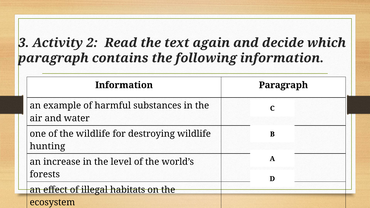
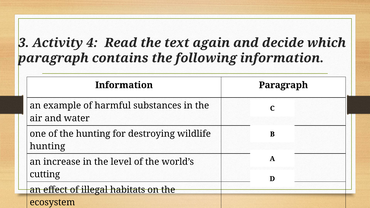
2: 2 -> 4
the wildlife: wildlife -> hunting
forests: forests -> cutting
